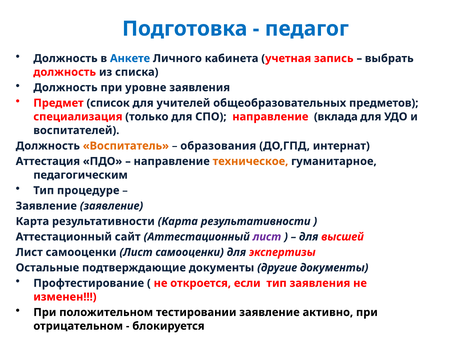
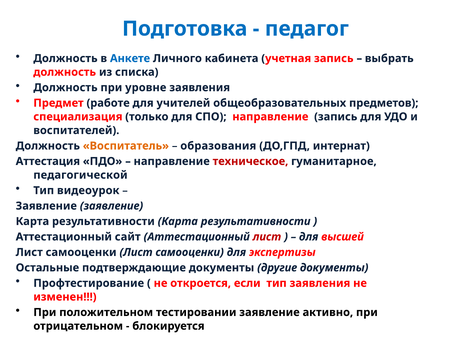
список: список -> работе
направление вклада: вклада -> запись
техническое colour: orange -> red
педагогическим: педагогическим -> педагогической
процедуре: процедуре -> видеоурок
лист at (267, 236) colour: purple -> red
